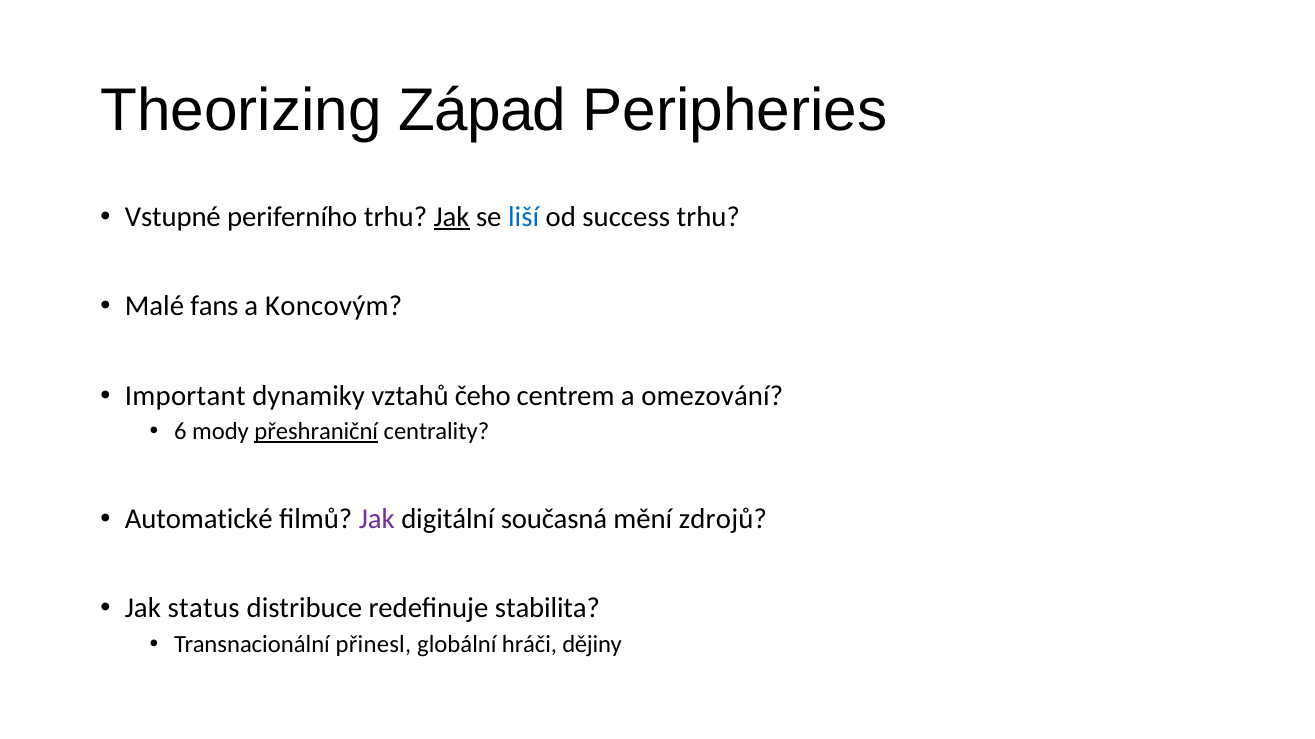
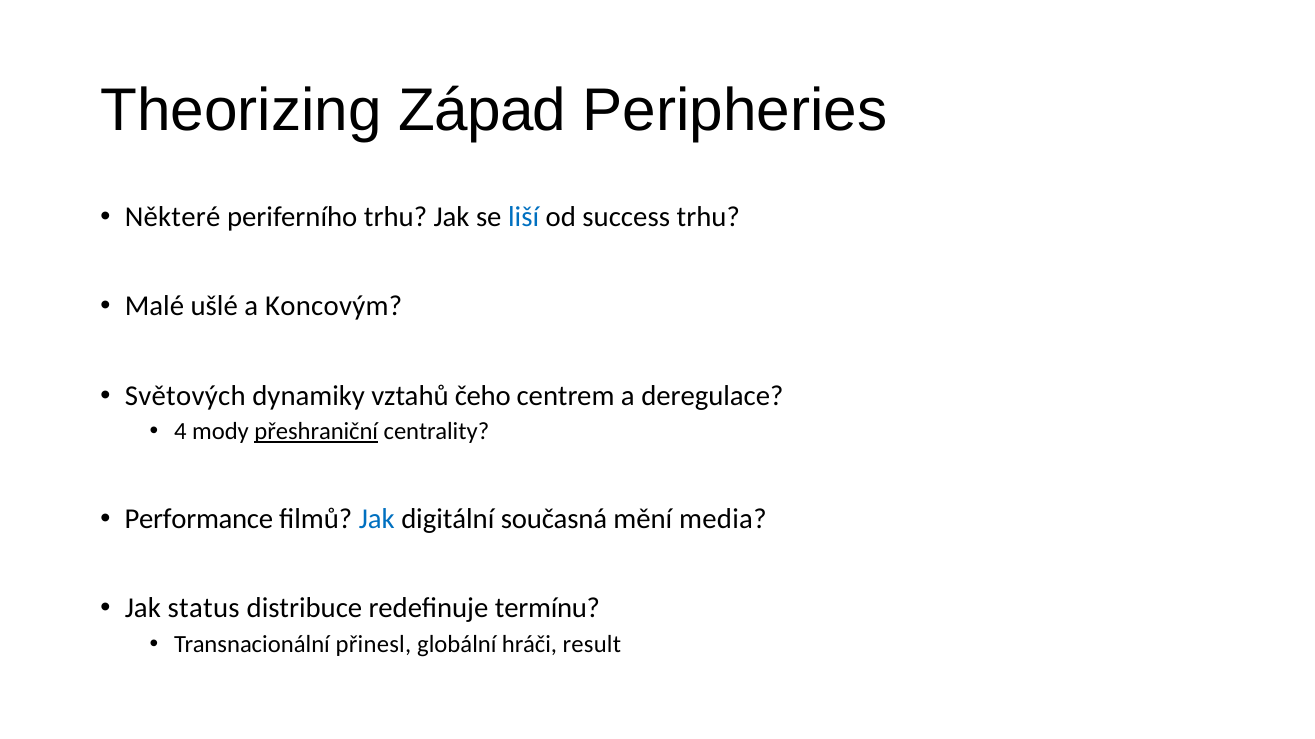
Vstupné: Vstupné -> Některé
Jak at (452, 217) underline: present -> none
fans: fans -> ušlé
Important: Important -> Světových
omezování: omezování -> deregulace
6: 6 -> 4
Automatické: Automatické -> Performance
Jak at (377, 519) colour: purple -> blue
zdrojů: zdrojů -> media
stabilita: stabilita -> termínu
dějiny: dějiny -> result
